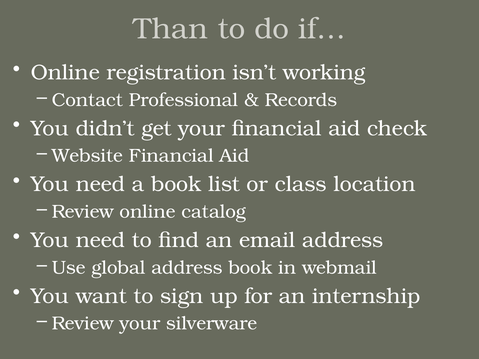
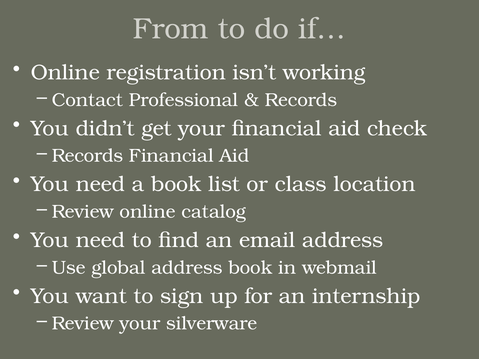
Than: Than -> From
Website at (87, 156): Website -> Records
